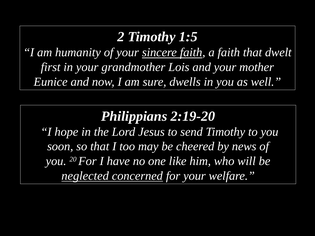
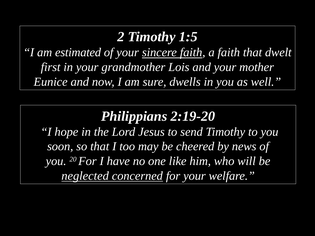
humanity: humanity -> estimated
